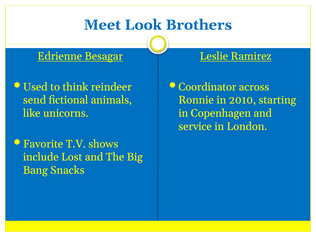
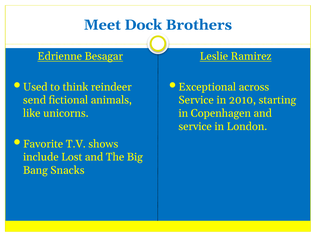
Look: Look -> Dock
Coordinator: Coordinator -> Exceptional
Ronnie at (196, 100): Ronnie -> Service
